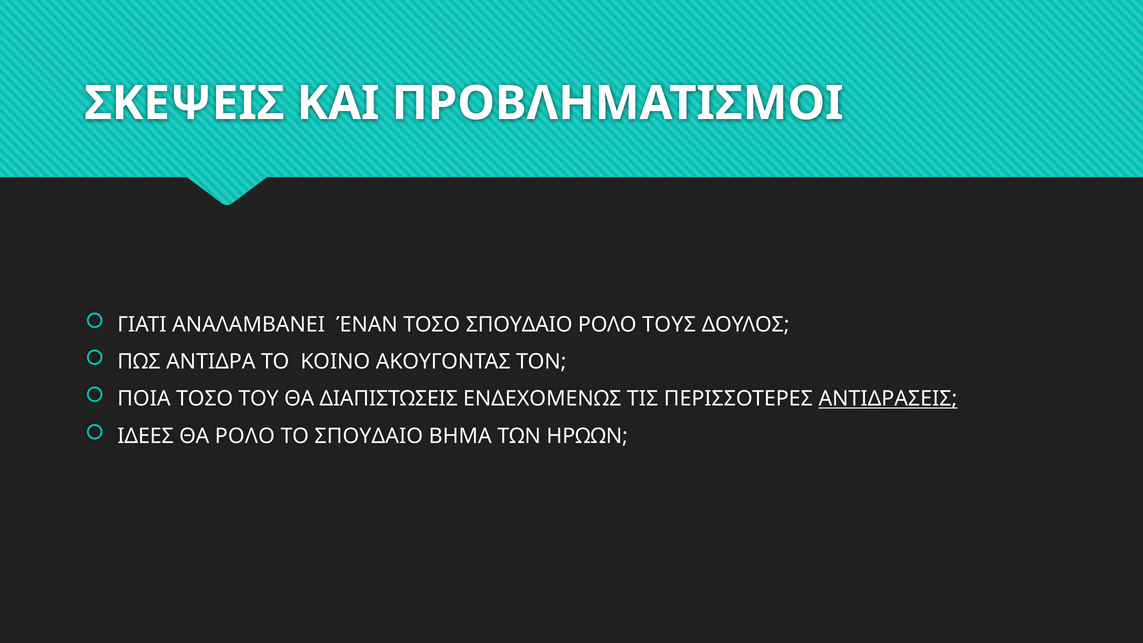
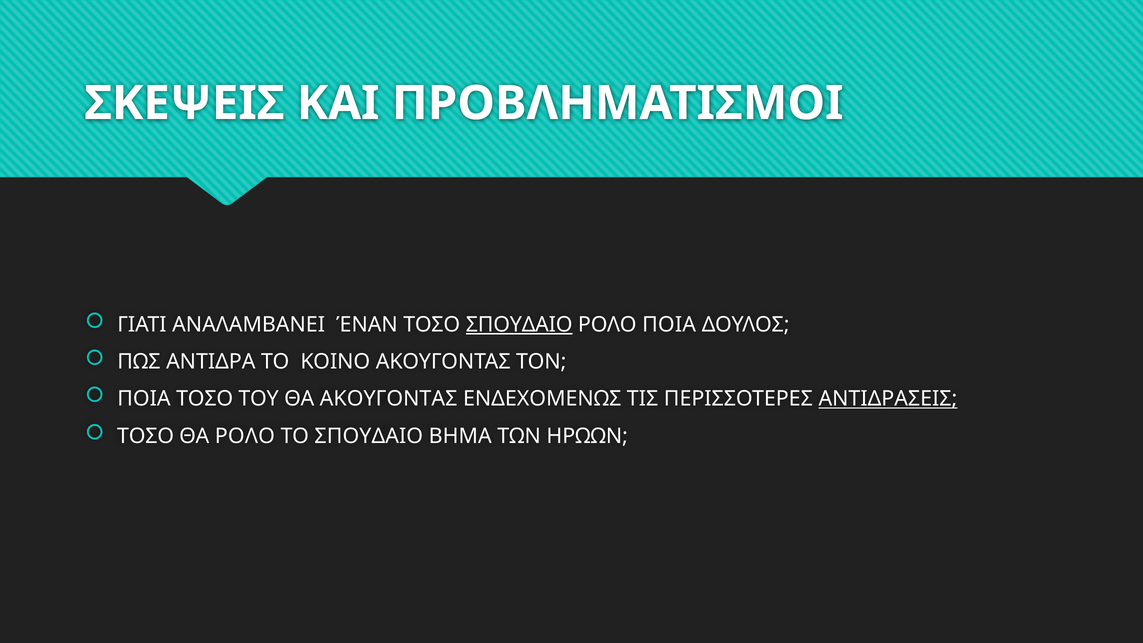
ΣΠΟΥΔΑΙΟ at (519, 325) underline: none -> present
ΡΟΛΟ ΤΟΥΣ: ΤΟΥΣ -> ΠΟΙΑ
ΘΑ ΔΙΑΠΙΣΤΩΣΕΙΣ: ΔΙΑΠΙΣΤΩΣΕΙΣ -> ΑΚΟΥΓΟΝΤΑΣ
ΙΔΕΕΣ at (146, 436): ΙΔΕΕΣ -> ΤΟΣΟ
